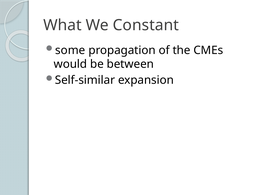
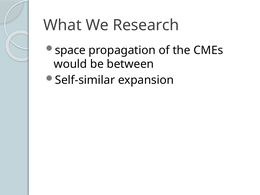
Constant: Constant -> Research
some: some -> space
